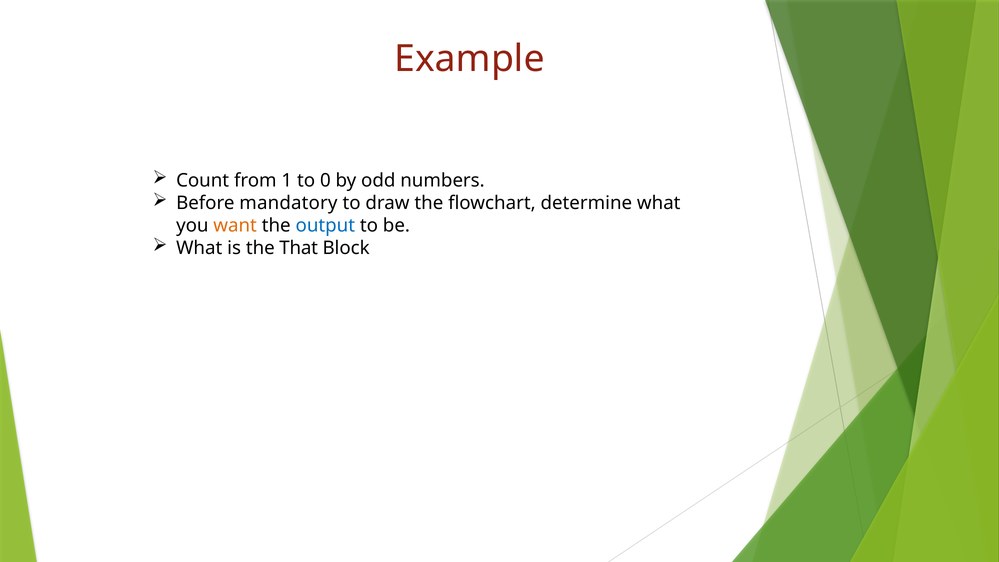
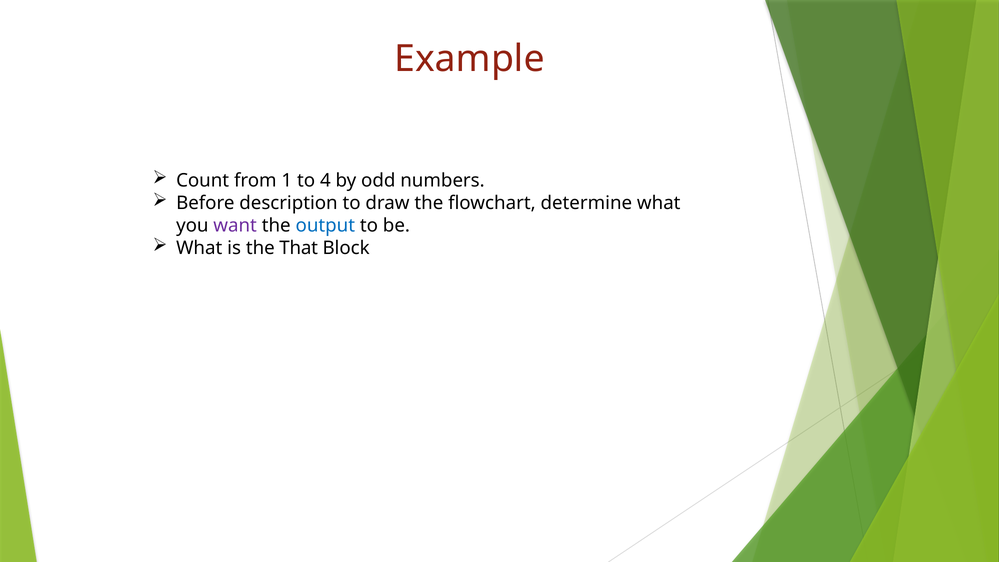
0: 0 -> 4
mandatory: mandatory -> description
want colour: orange -> purple
